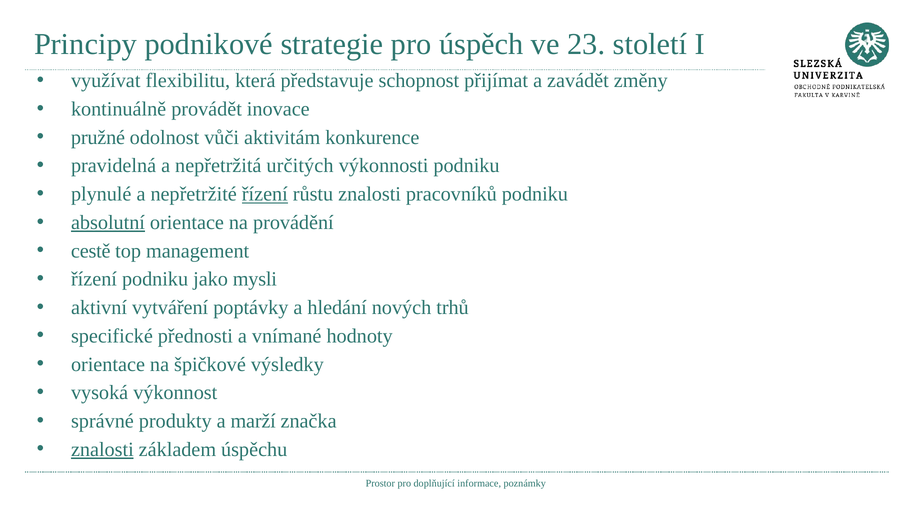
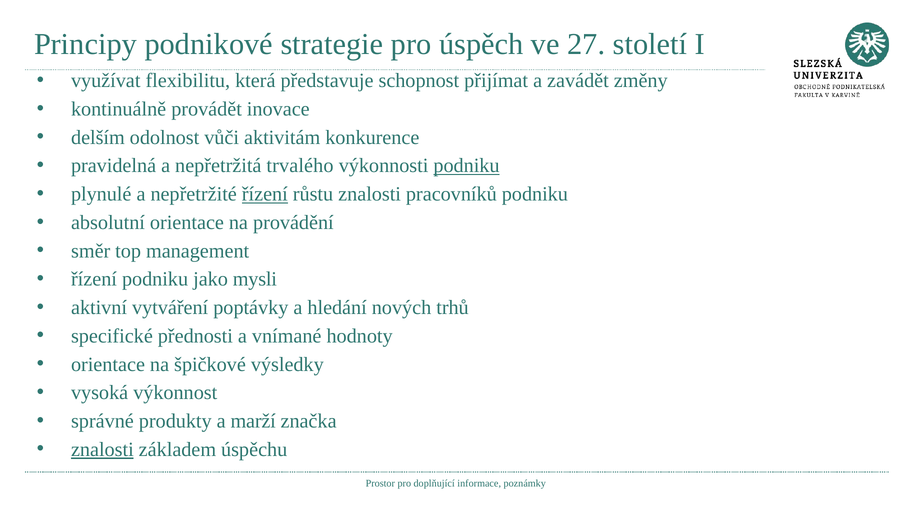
23: 23 -> 27
pružné: pružné -> delším
určitých: určitých -> trvalého
podniku at (466, 166) underline: none -> present
absolutní underline: present -> none
cestě: cestě -> směr
